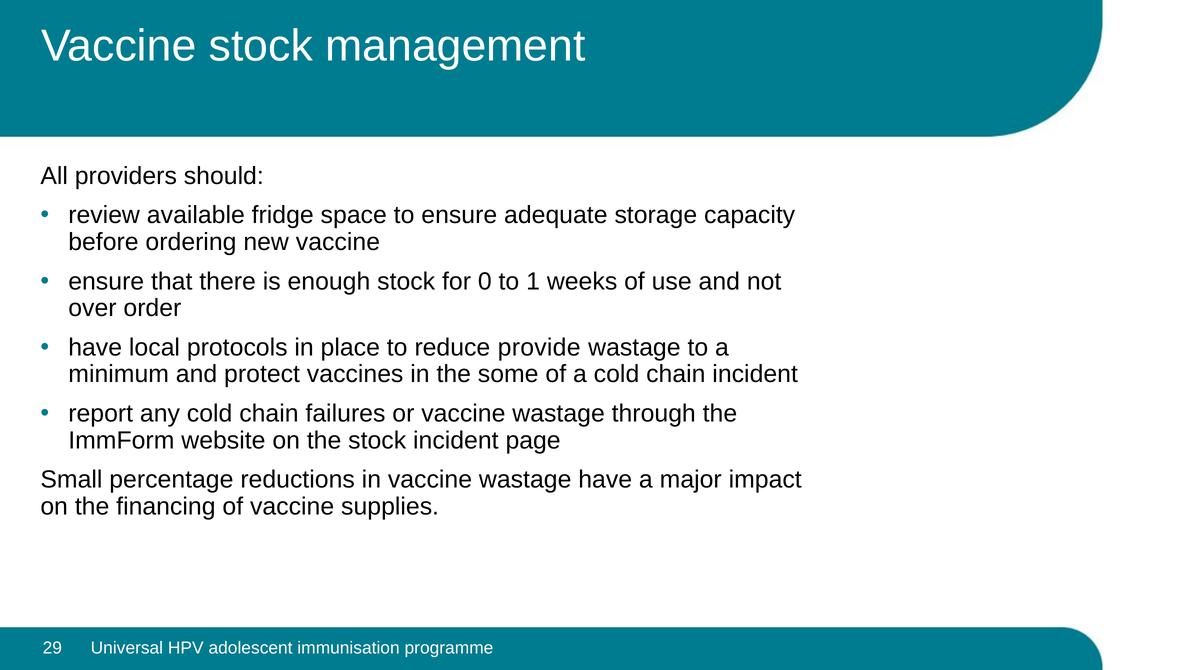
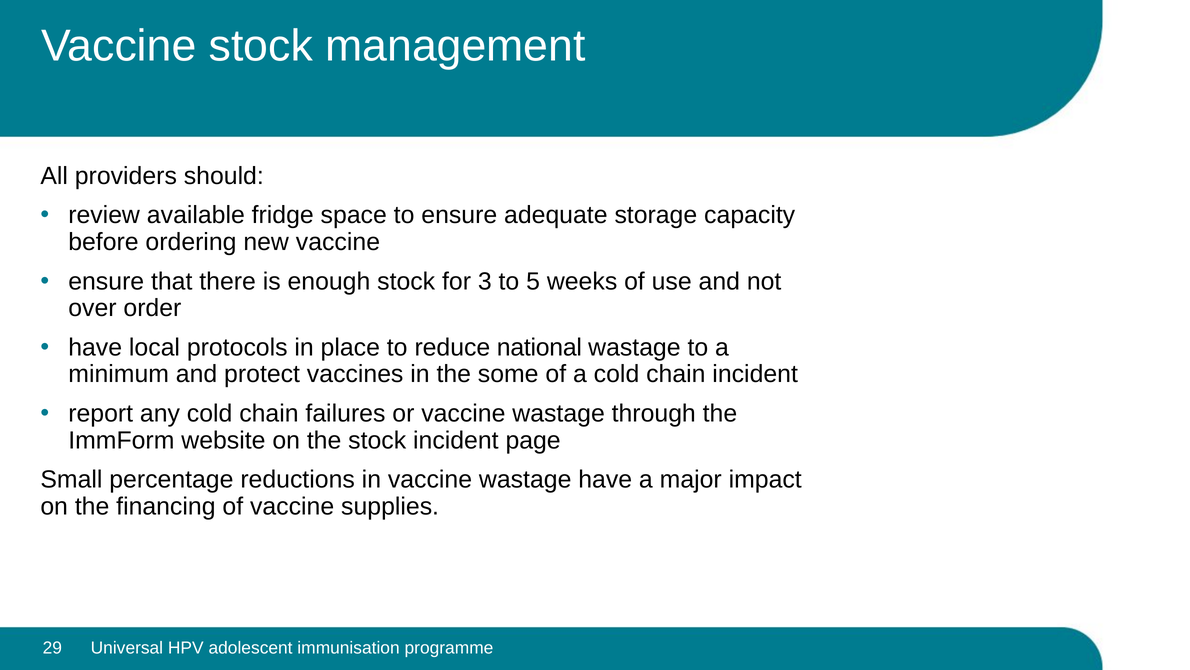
0: 0 -> 3
1: 1 -> 5
provide: provide -> national
